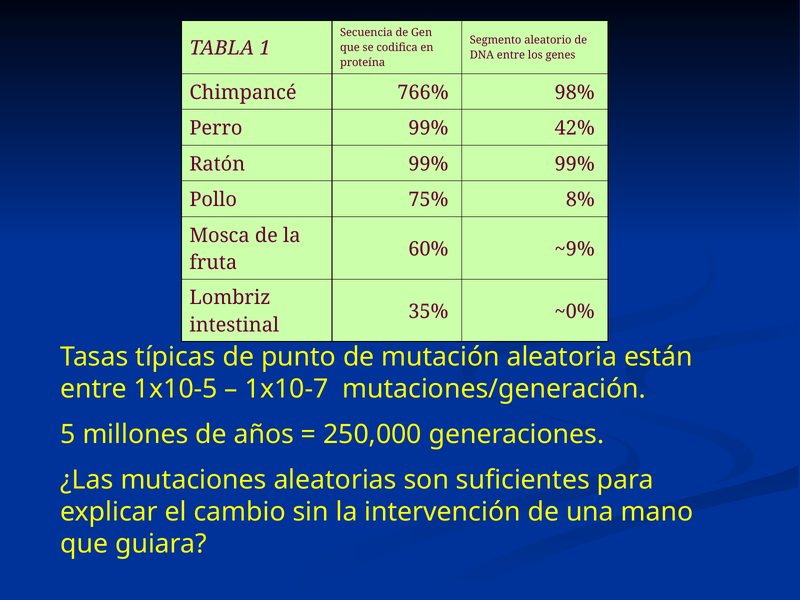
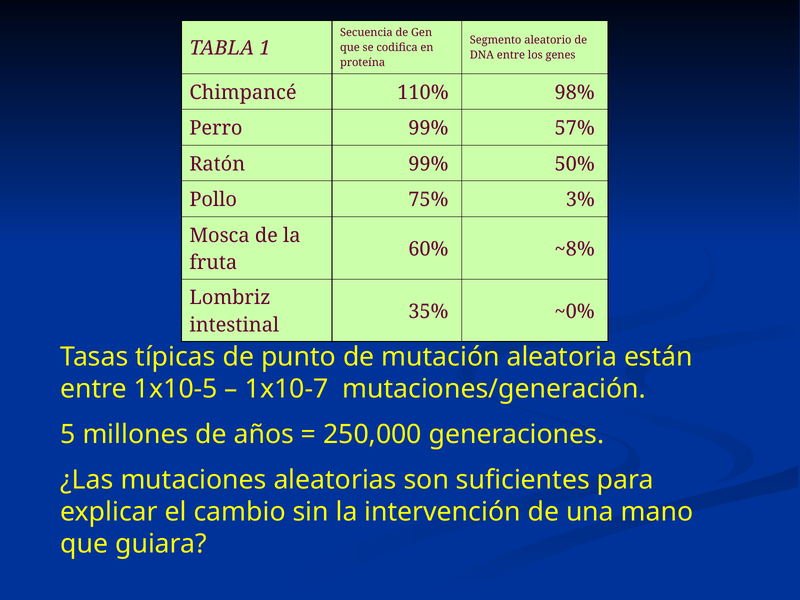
766%: 766% -> 110%
42%: 42% -> 57%
99% 99%: 99% -> 50%
8%: 8% -> 3%
~9%: ~9% -> ~8%
